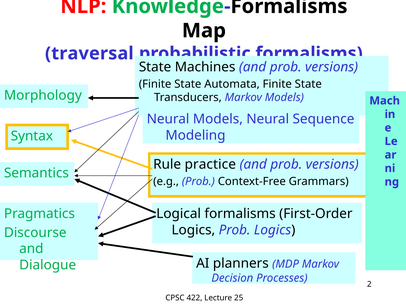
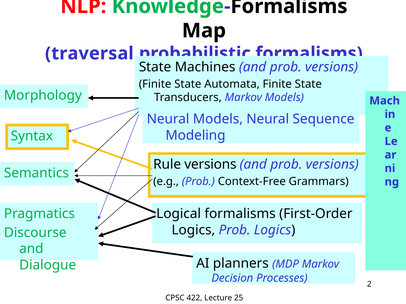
Rule practice: practice -> versions
